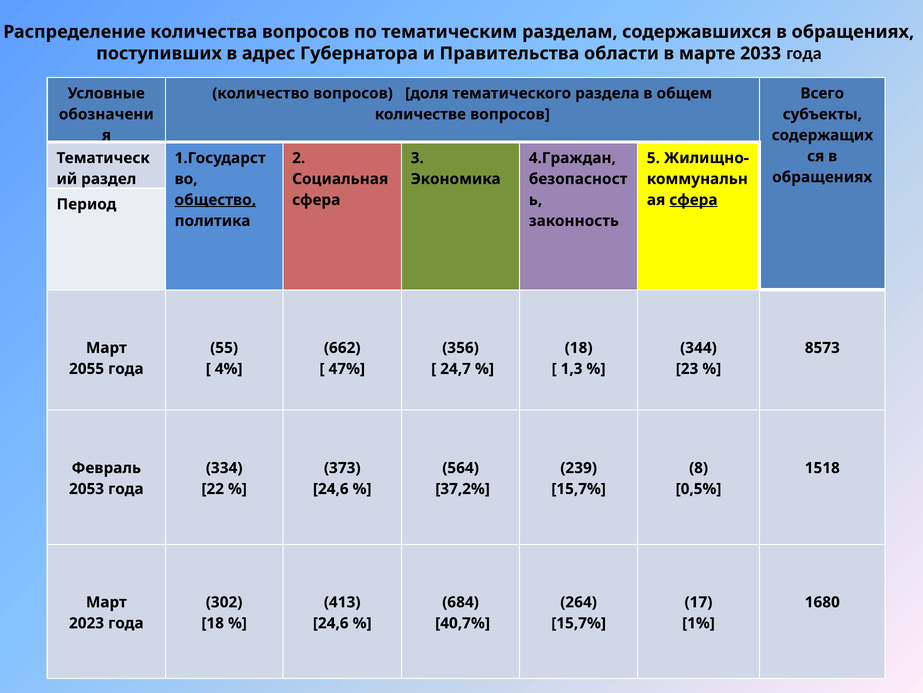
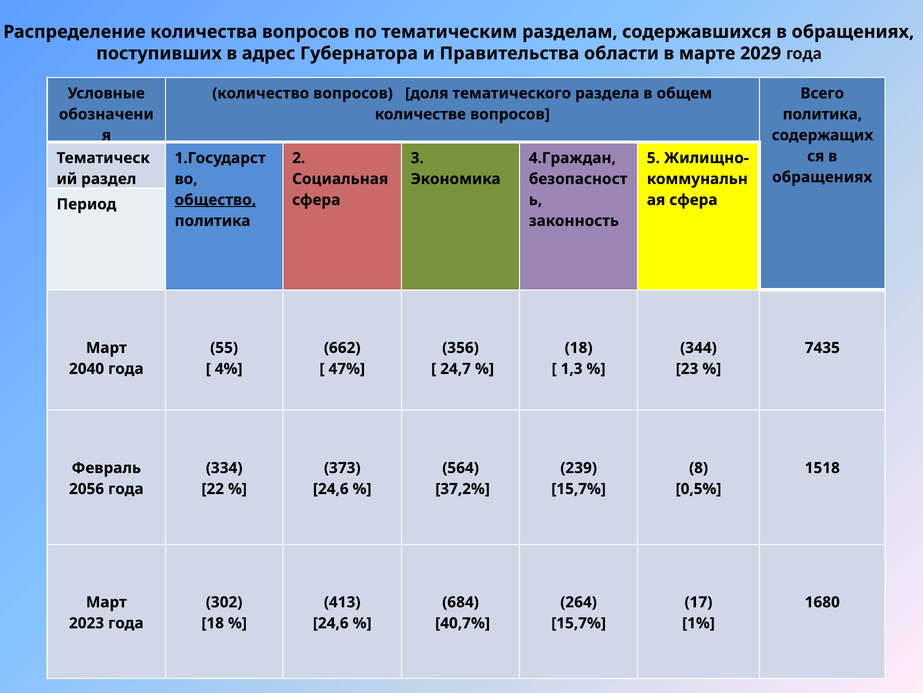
2033: 2033 -> 2029
субъекты at (822, 114): субъекты -> политика
сфера at (693, 200) underline: present -> none
8573: 8573 -> 7435
2055: 2055 -> 2040
2053: 2053 -> 2056
